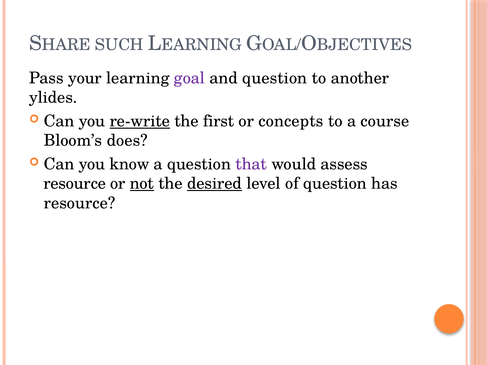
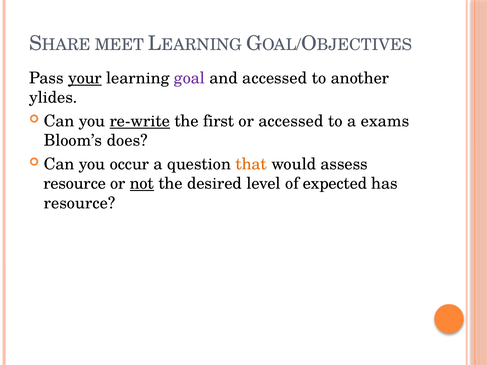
SUCH: SUCH -> MEET
your underline: none -> present
and question: question -> accessed
or concepts: concepts -> accessed
course: course -> exams
know: know -> occur
that colour: purple -> orange
desired underline: present -> none
of question: question -> expected
